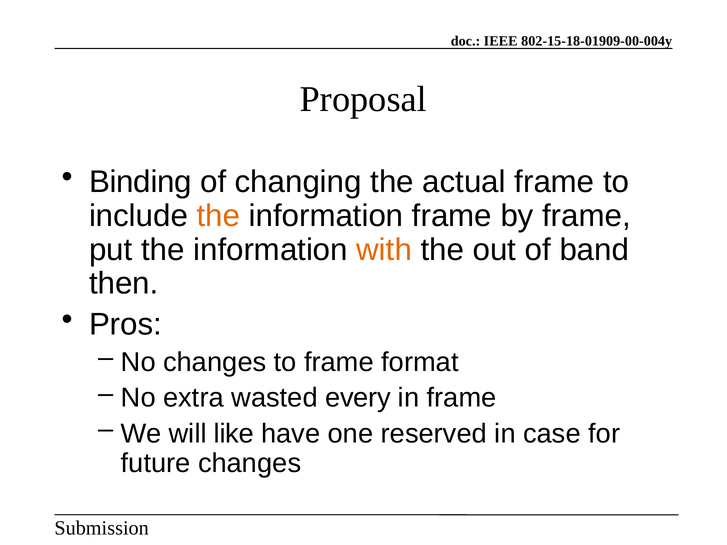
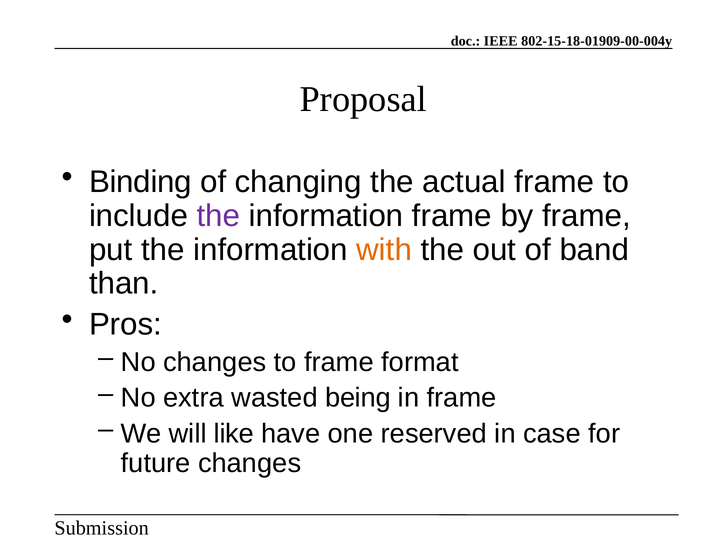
the at (218, 216) colour: orange -> purple
then: then -> than
every: every -> being
